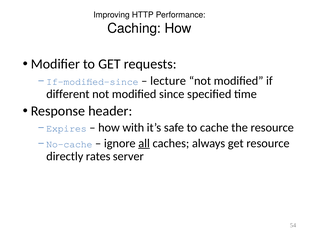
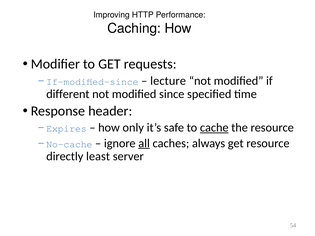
with: with -> only
cache underline: none -> present
rates: rates -> least
